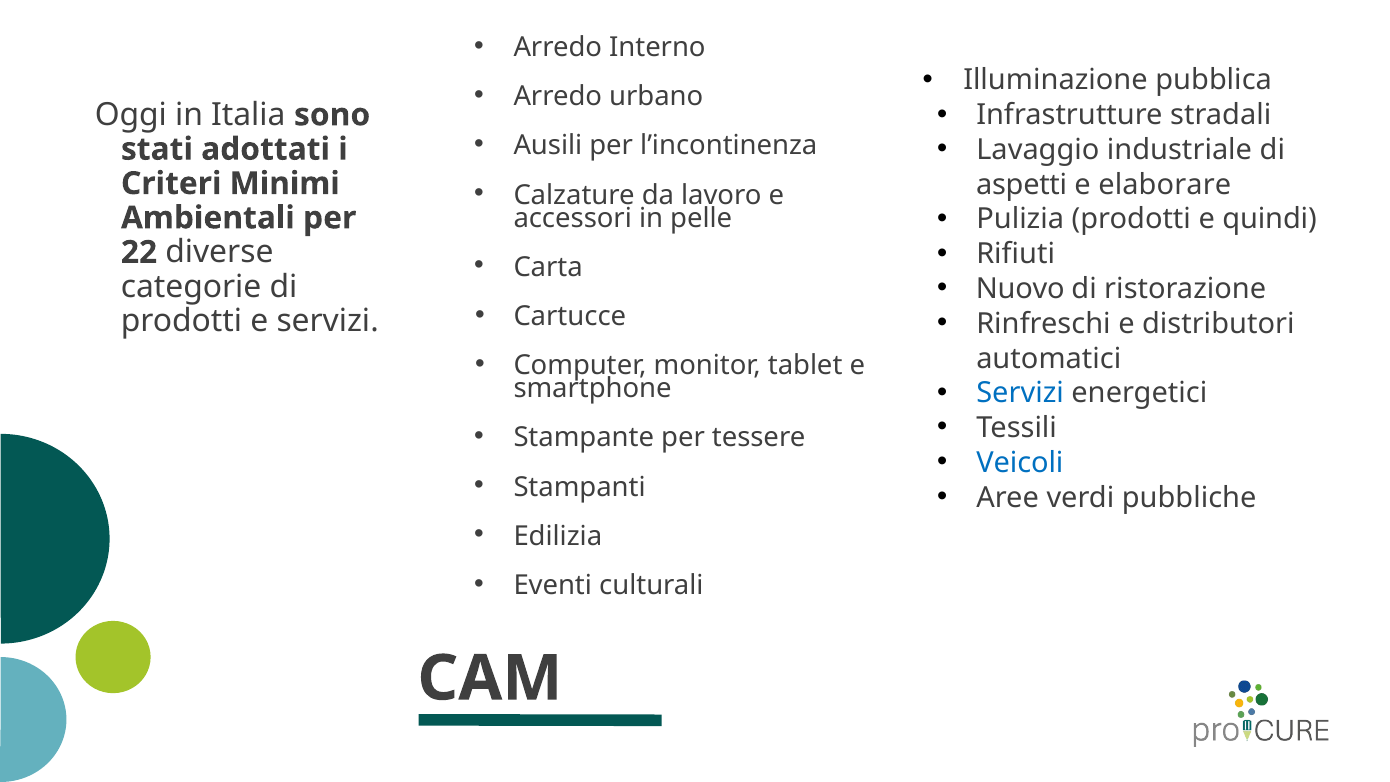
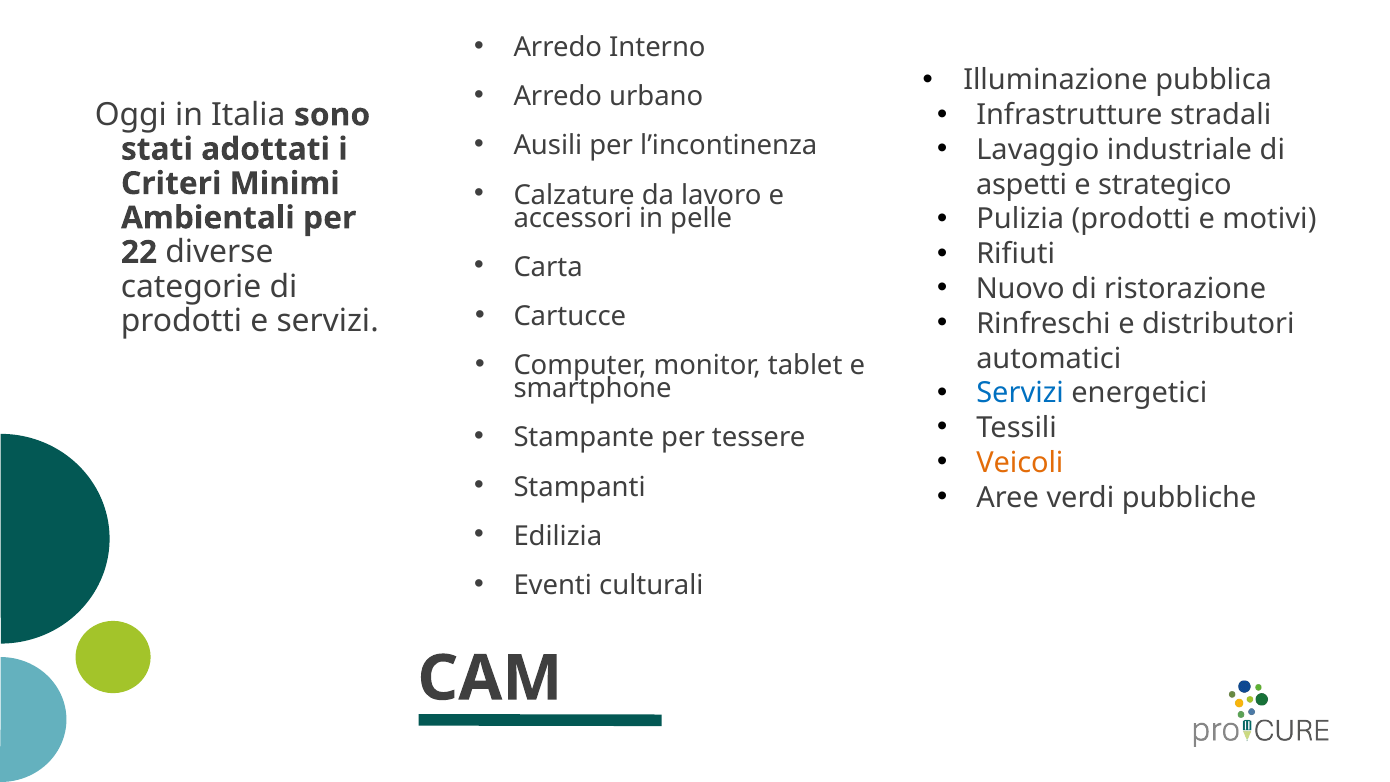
elaborare: elaborare -> strategico
quindi: quindi -> motivi
Veicoli colour: blue -> orange
